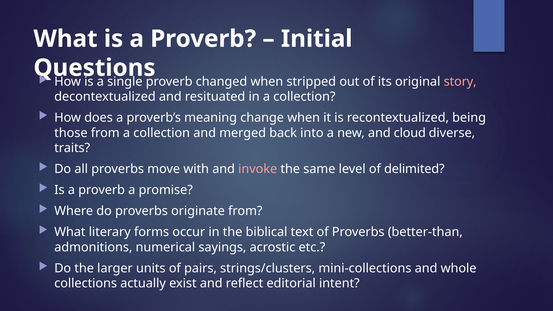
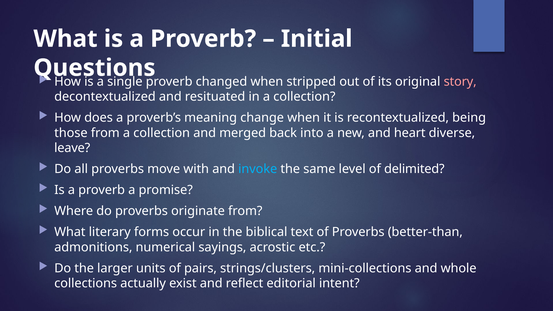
cloud: cloud -> heart
traits: traits -> leave
invoke colour: pink -> light blue
